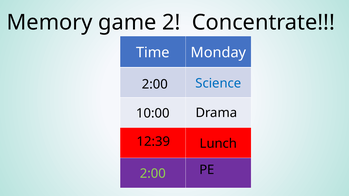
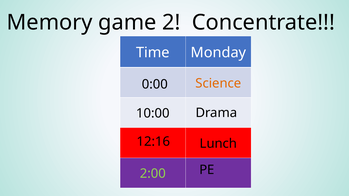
Science colour: blue -> orange
2:00 at (155, 85): 2:00 -> 0:00
12:39: 12:39 -> 12:16
